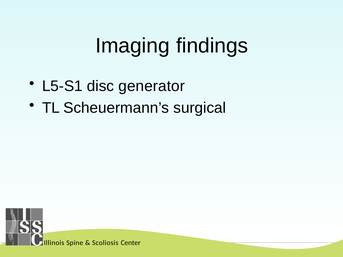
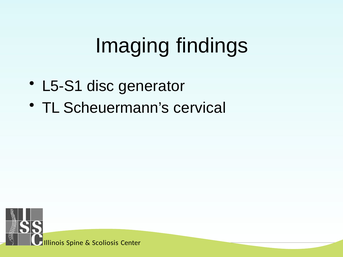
surgical: surgical -> cervical
